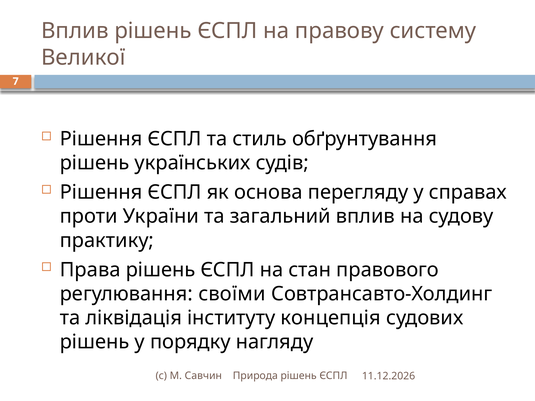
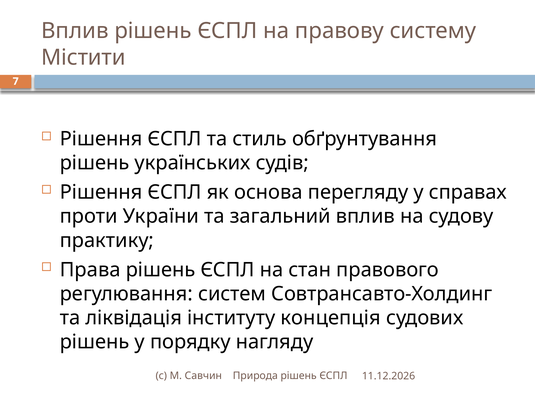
Великої: Великої -> Містити
своїми: своїми -> систем
